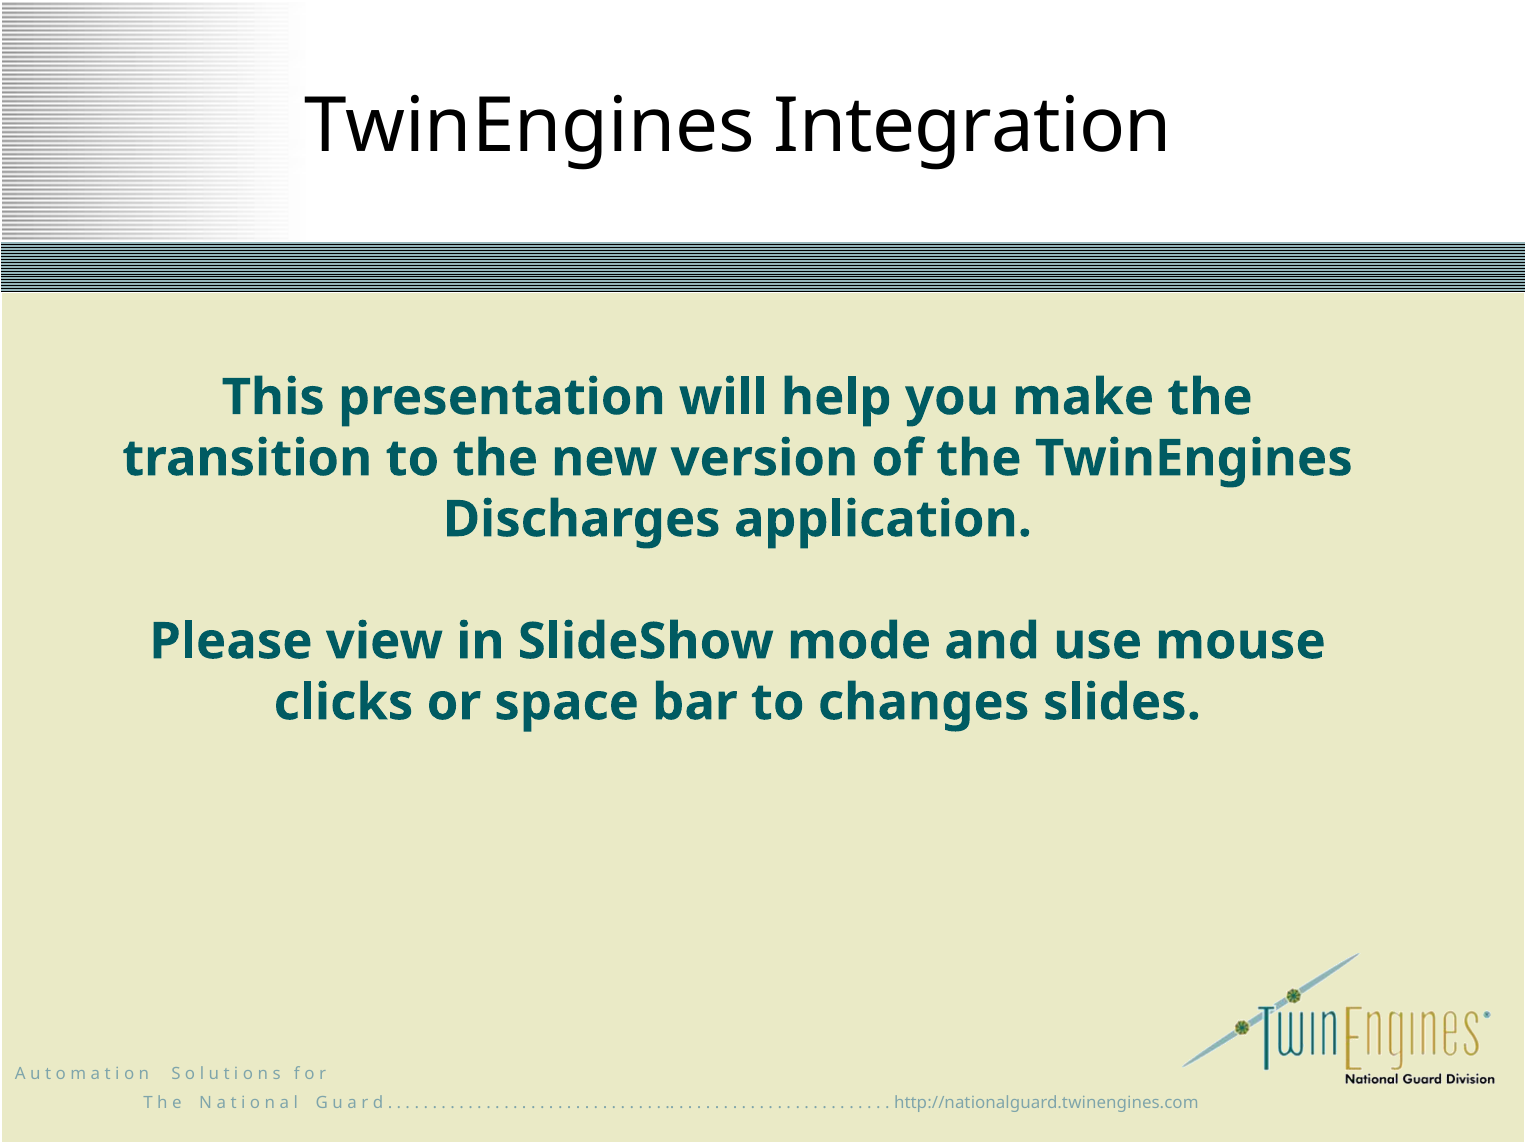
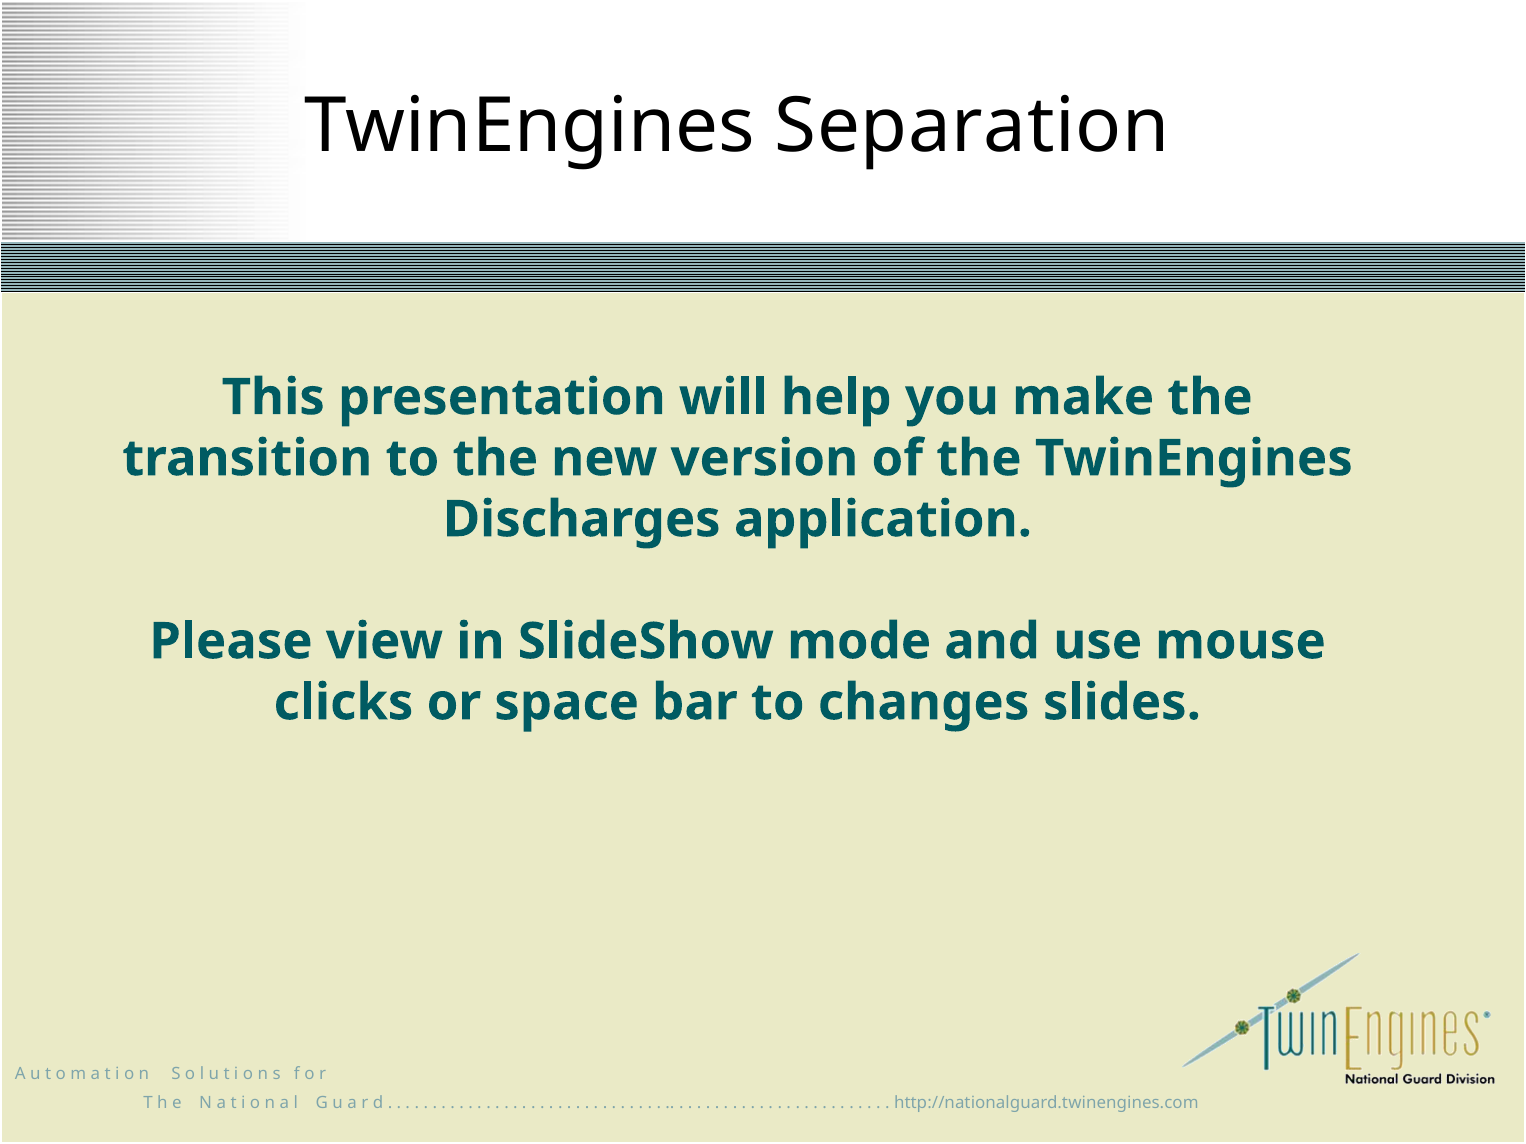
Integration: Integration -> Separation
